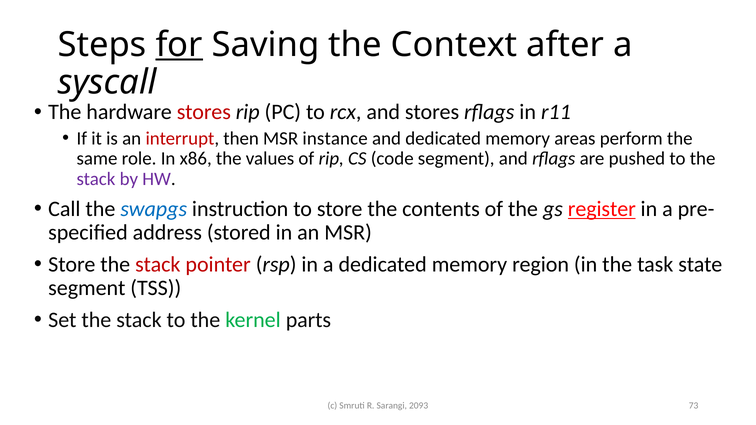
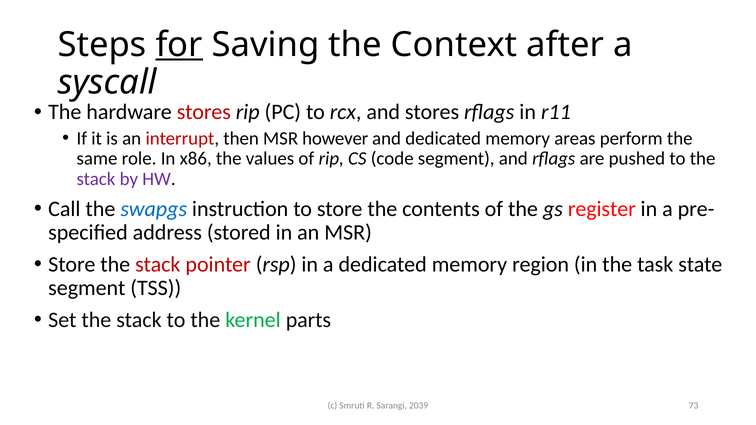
instance: instance -> however
register underline: present -> none
2093: 2093 -> 2039
